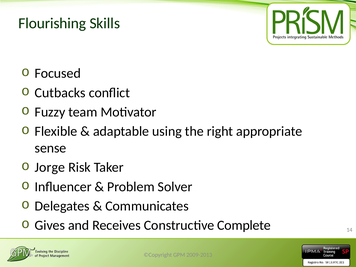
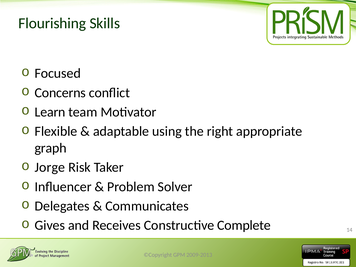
Cutbacks: Cutbacks -> Concerns
Fuzzy: Fuzzy -> Learn
sense: sense -> graph
